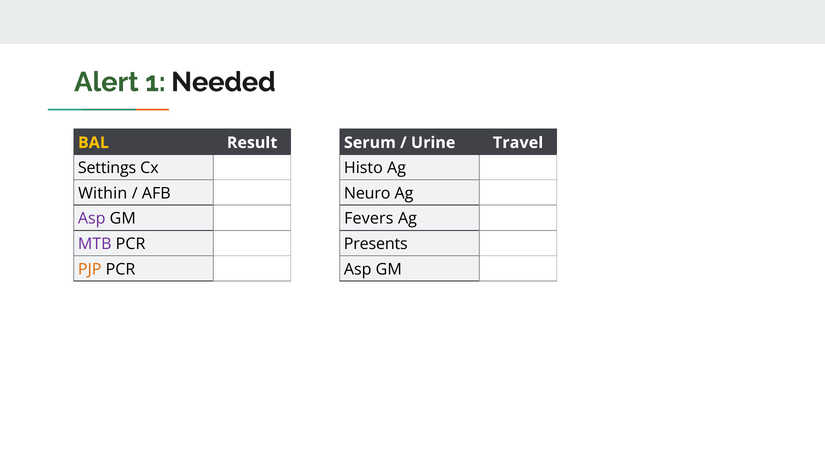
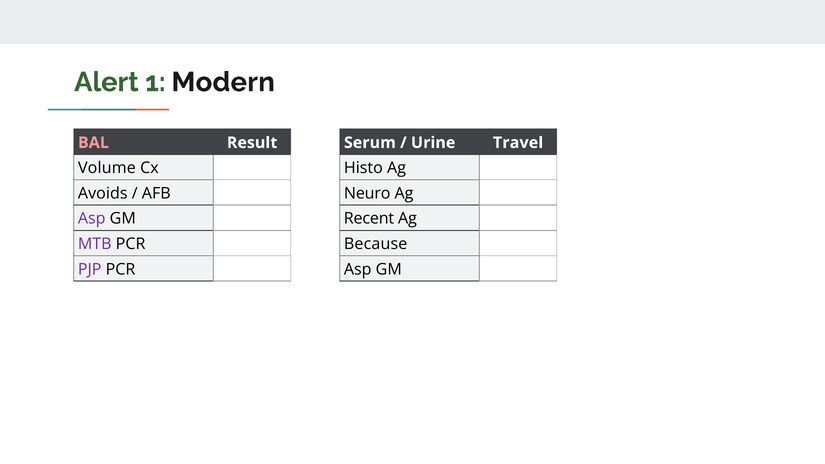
Needed: Needed -> Modern
BAL colour: yellow -> pink
Settings: Settings -> Volume
Within: Within -> Avoids
Fevers: Fevers -> Recent
Presents: Presents -> Because
PJP colour: orange -> purple
